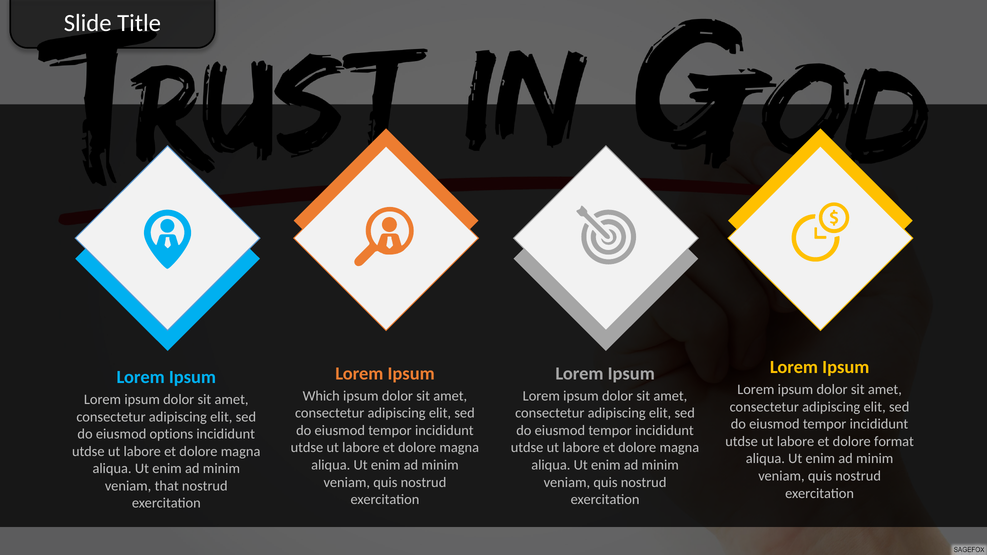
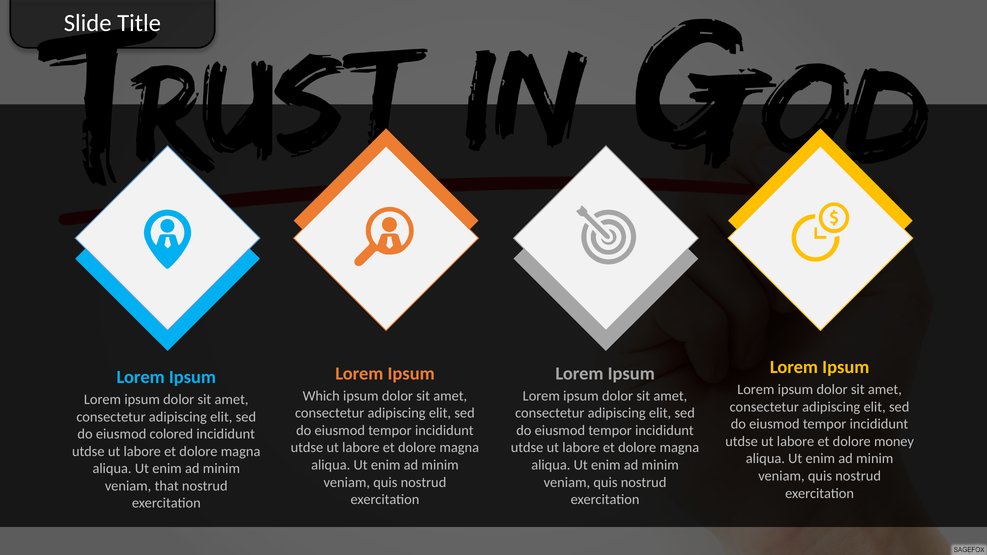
options: options -> colored
format: format -> money
